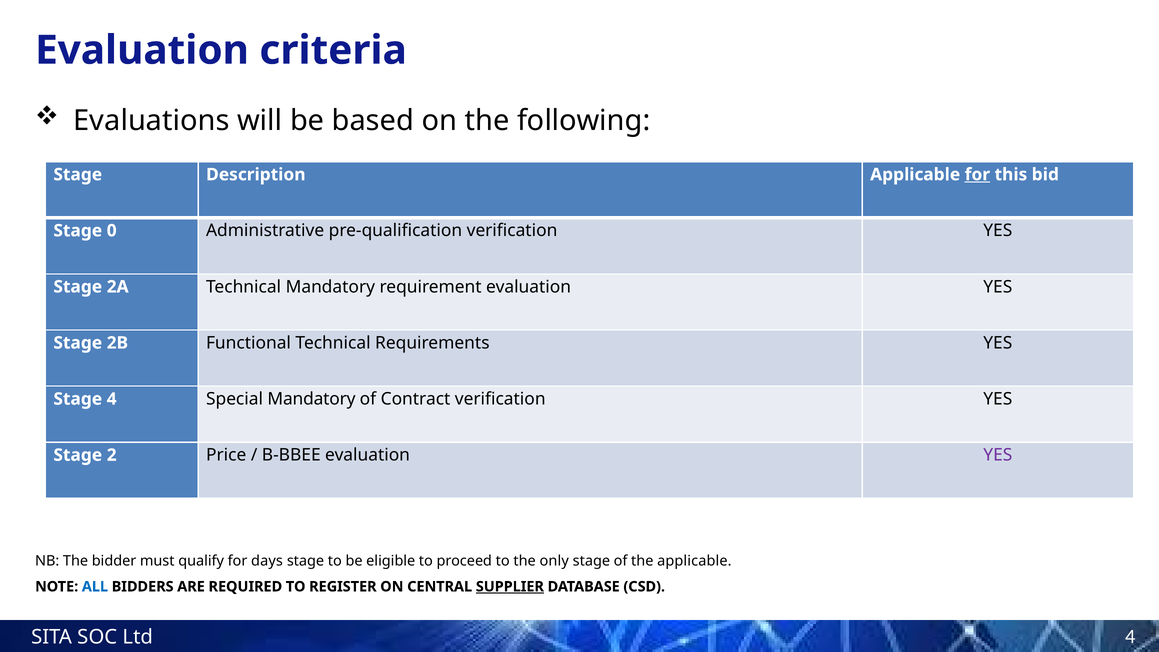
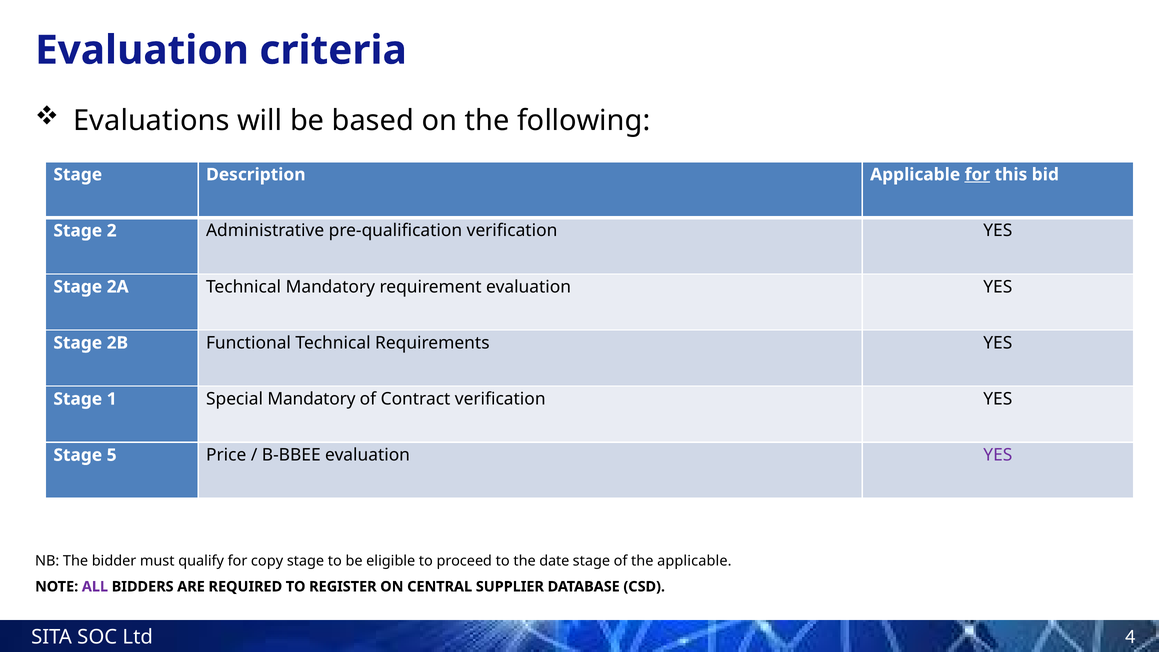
0: 0 -> 2
Stage 4: 4 -> 1
2: 2 -> 5
days: days -> copy
only: only -> date
ALL colour: blue -> purple
SUPPLIER underline: present -> none
